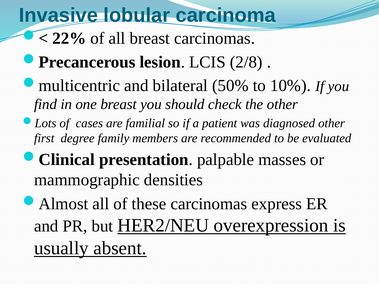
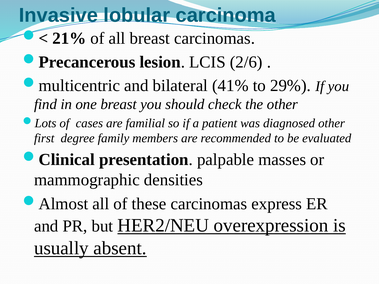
22%: 22% -> 21%
2/8: 2/8 -> 2/6
50%: 50% -> 41%
10%: 10% -> 29%
